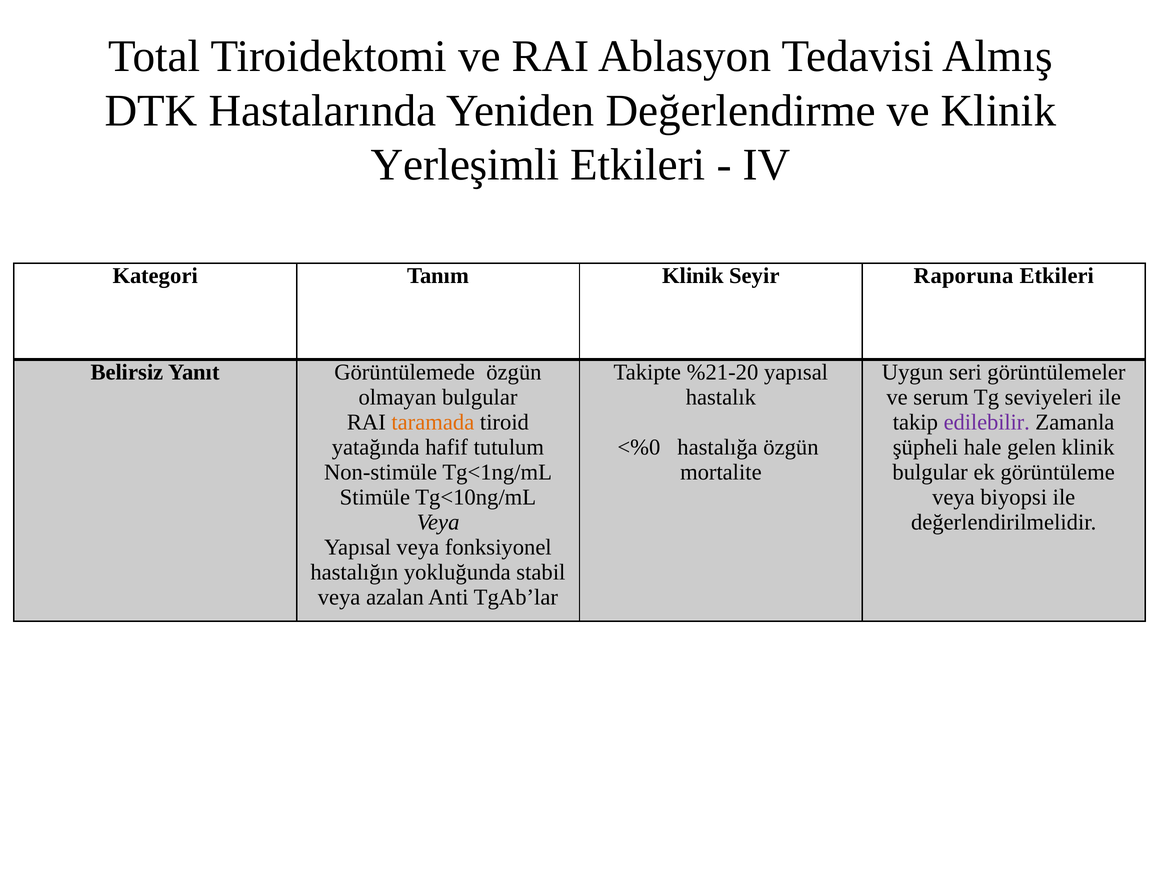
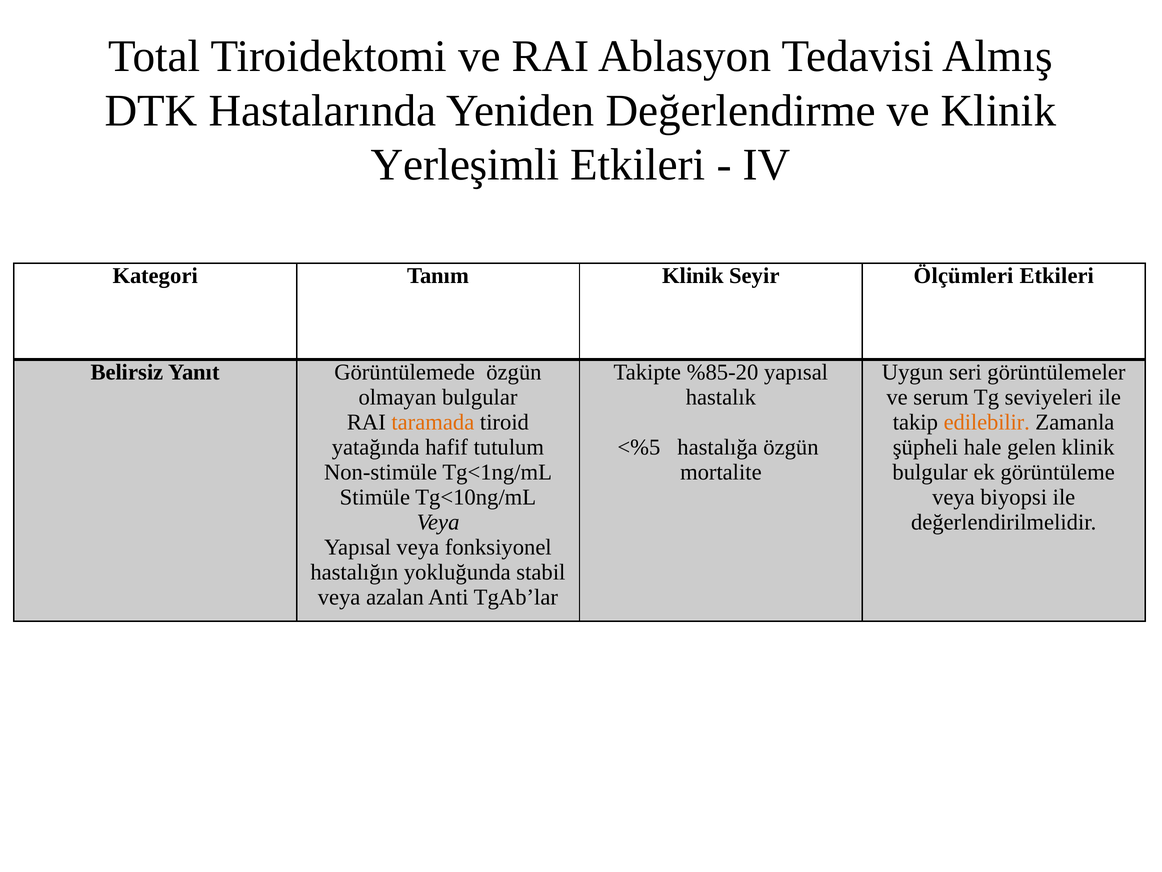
Raporuna: Raporuna -> Ölçümleri
%21-20: %21-20 -> %85-20
edilebilir colour: purple -> orange
<%0: <%0 -> <%5
